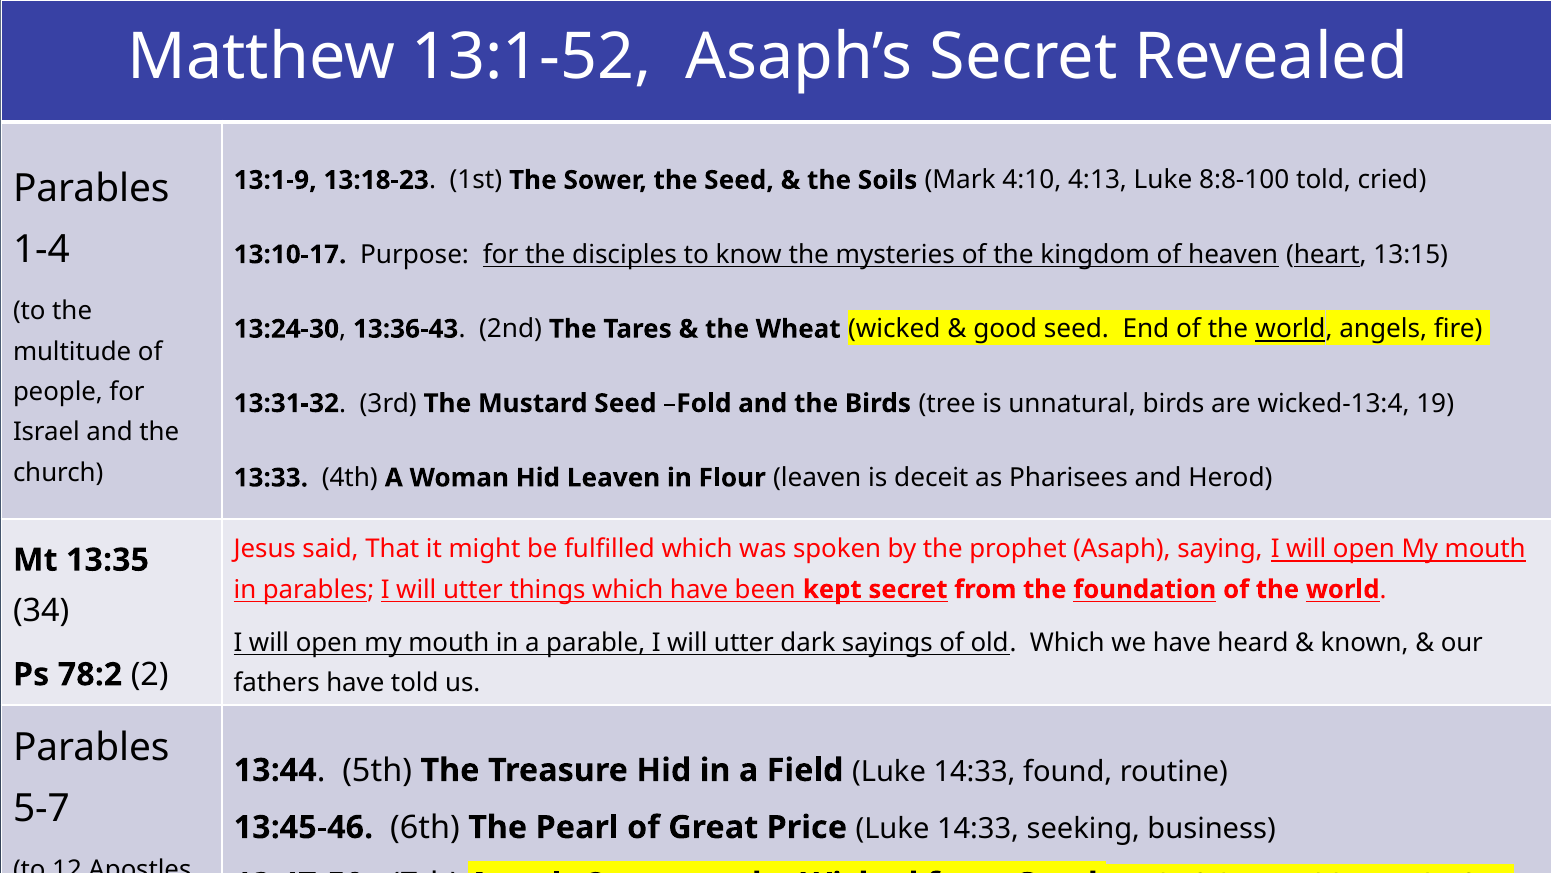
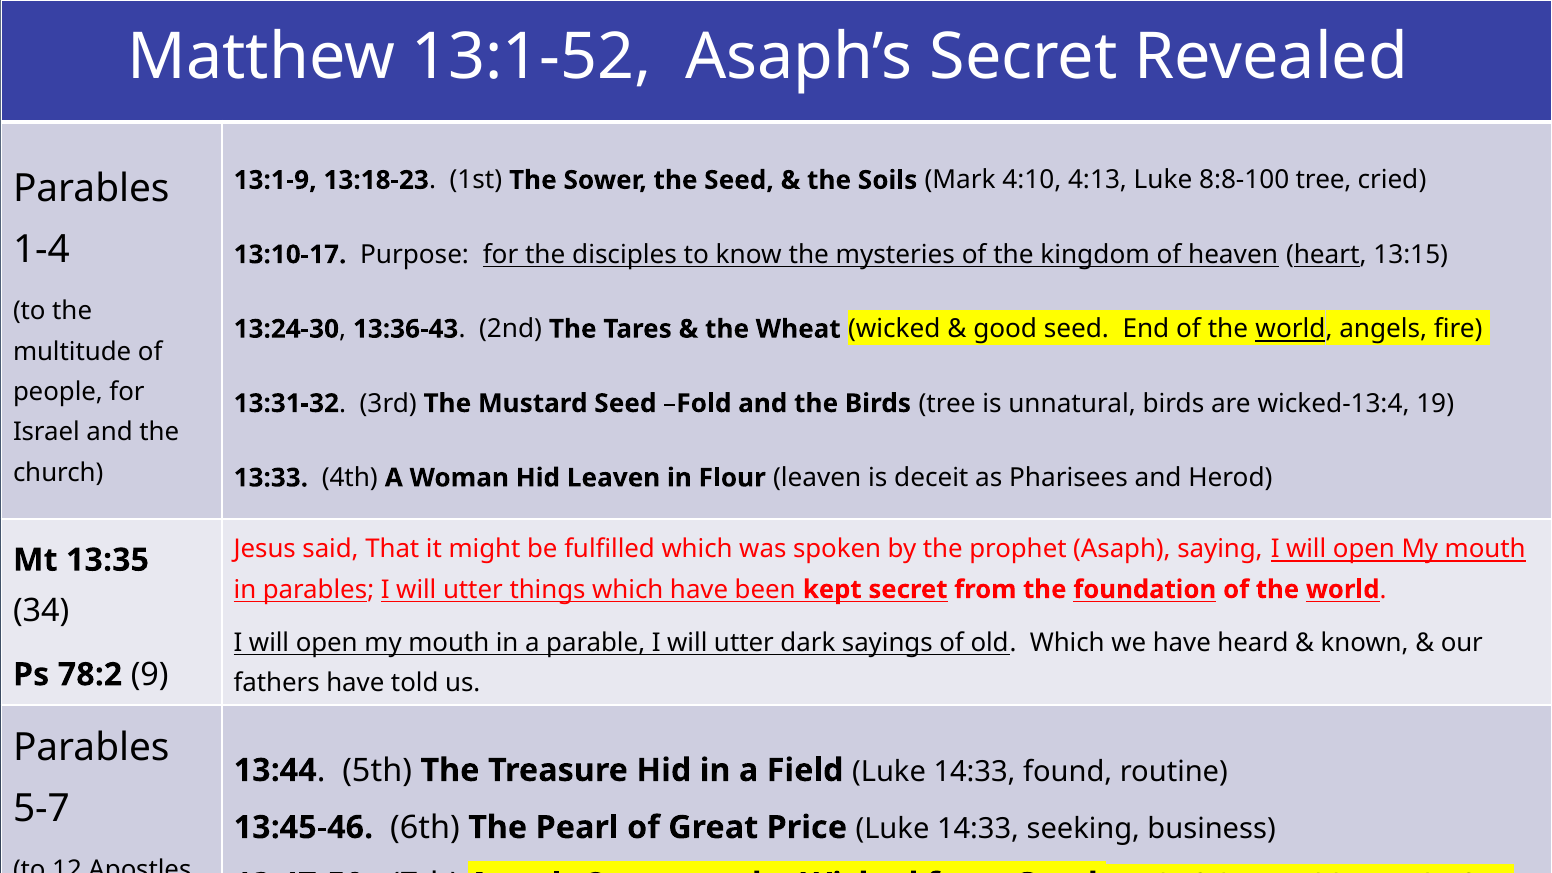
8:8-100 told: told -> tree
2: 2 -> 9
